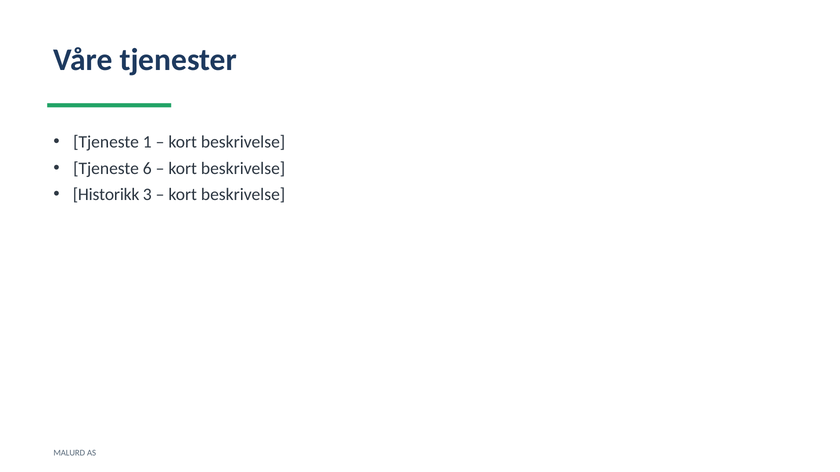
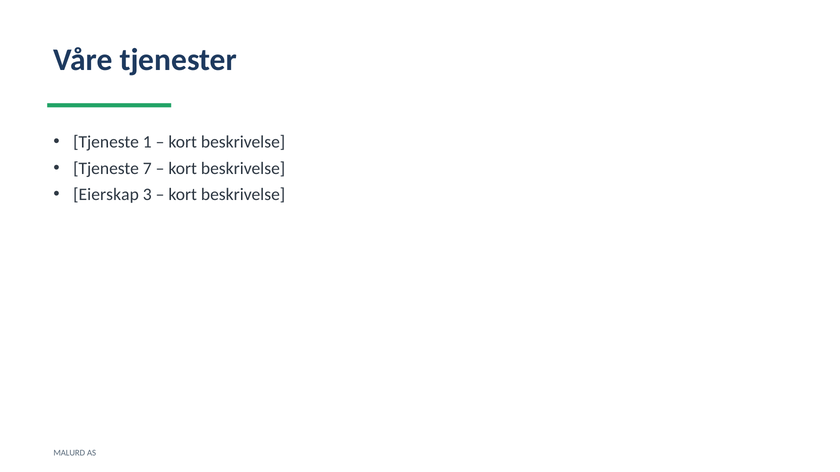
6: 6 -> 7
Historikk: Historikk -> Eierskap
